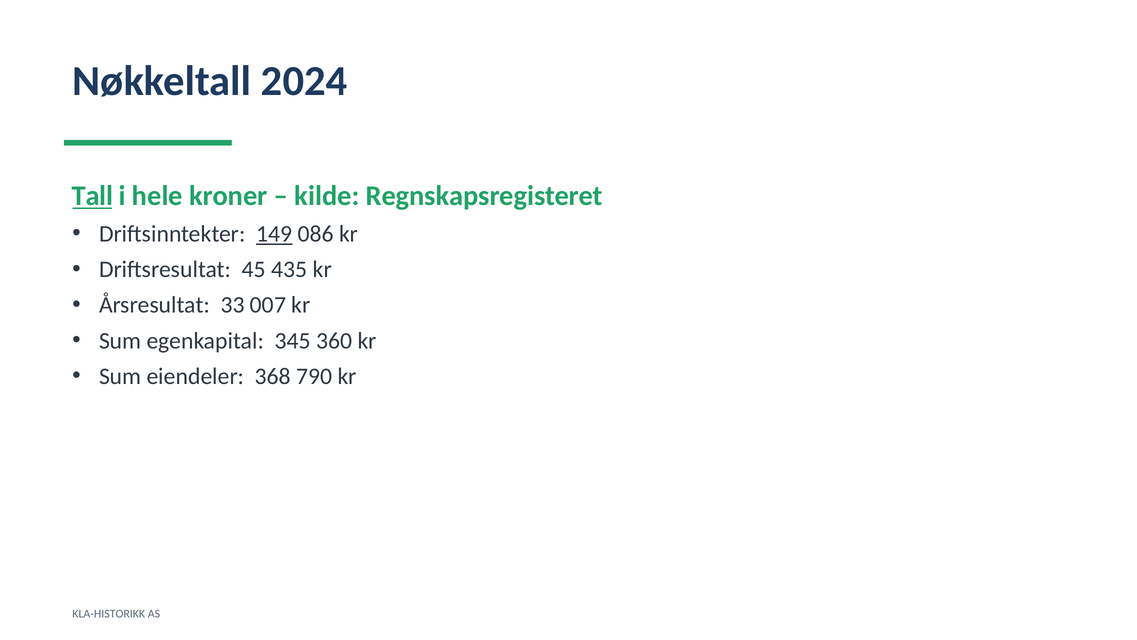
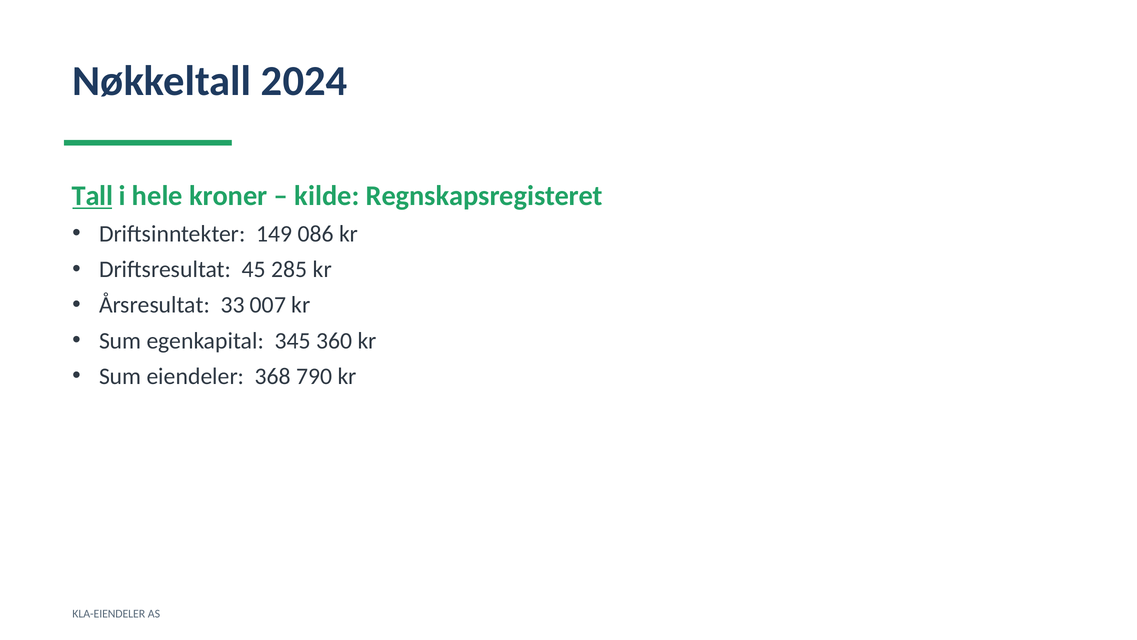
149 underline: present -> none
435: 435 -> 285
KLA-HISTORIKK: KLA-HISTORIKK -> KLA-EIENDELER
